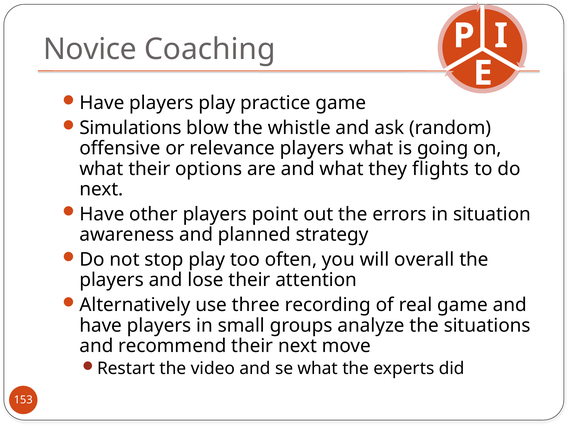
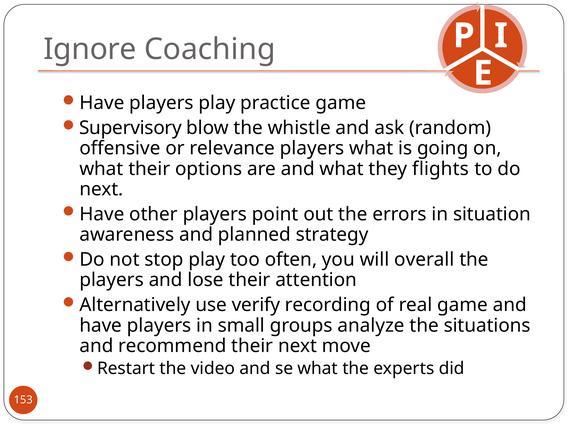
Novice: Novice -> Ignore
Simulations: Simulations -> Supervisory
three: three -> verify
